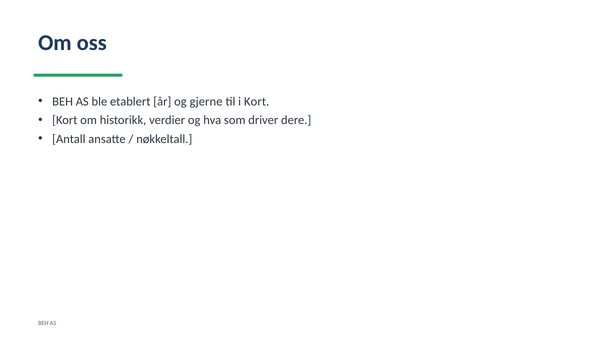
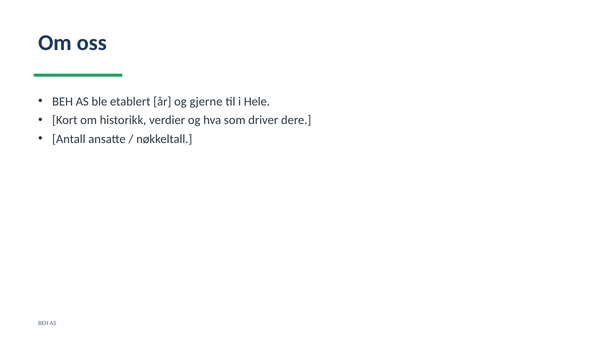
i Kort: Kort -> Hele
